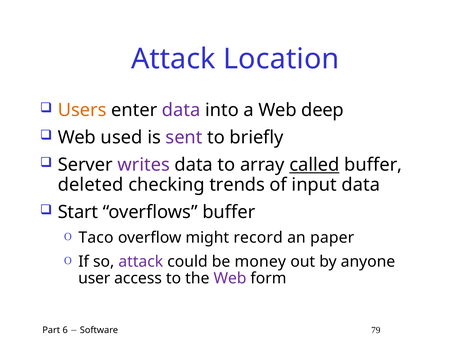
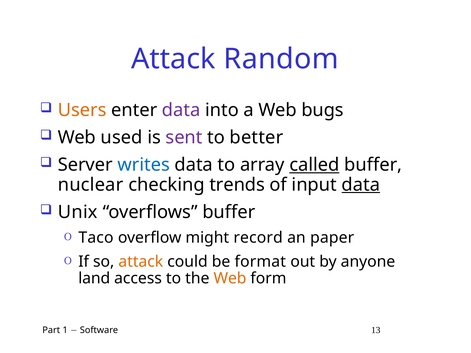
Location: Location -> Random
deep: deep -> bugs
briefly: briefly -> better
writes colour: purple -> blue
deleted: deleted -> nuclear
data at (361, 185) underline: none -> present
Start: Start -> Unix
attack at (141, 262) colour: purple -> orange
money: money -> format
user: user -> land
Web at (230, 279) colour: purple -> orange
6: 6 -> 1
79: 79 -> 13
